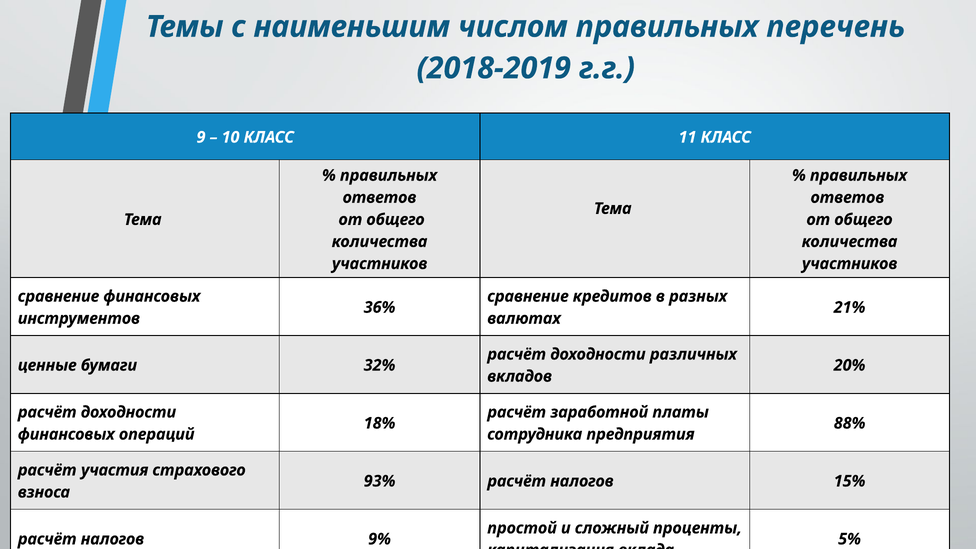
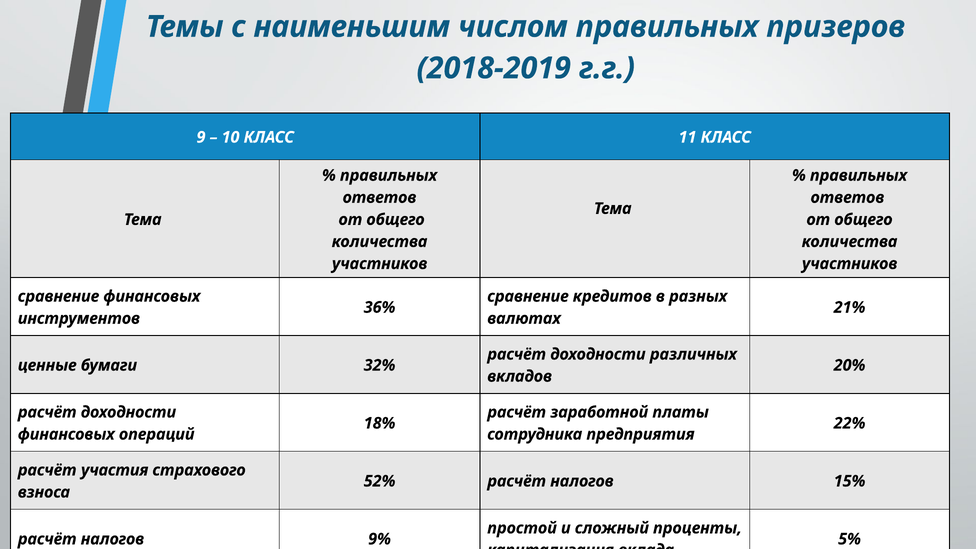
перечень: перечень -> призеров
88%: 88% -> 22%
93%: 93% -> 52%
